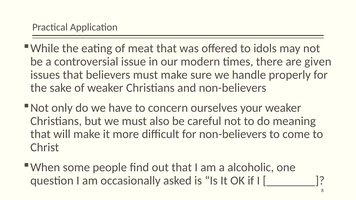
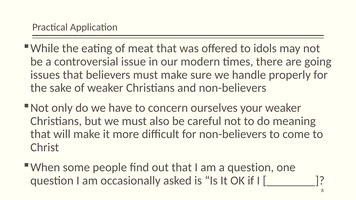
given: given -> going
a alcoholic: alcoholic -> question
